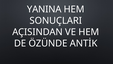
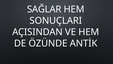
YANINA: YANINA -> SAĞLAR
